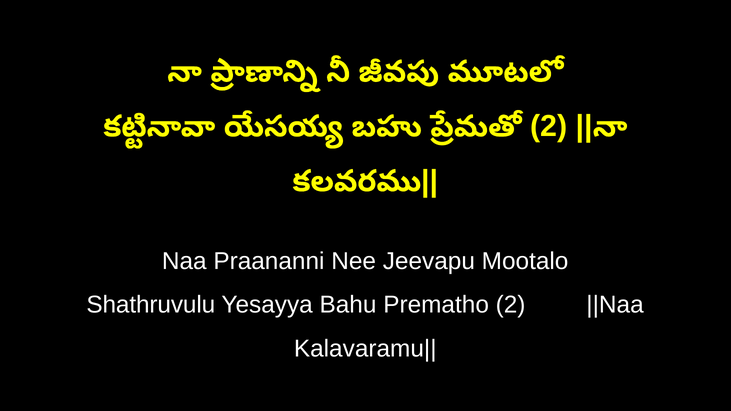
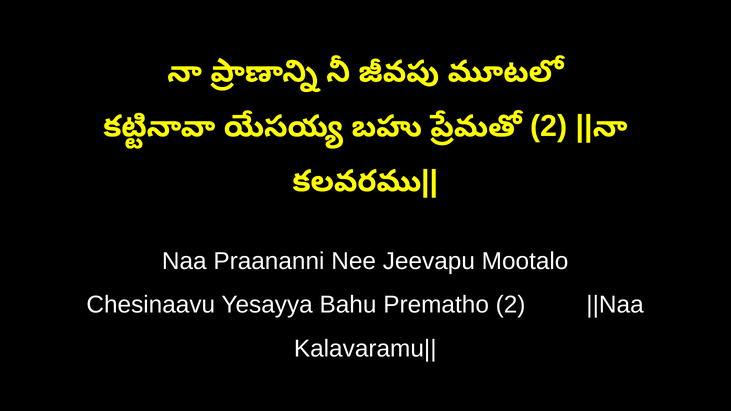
Shathruvulu: Shathruvulu -> Chesinaavu
